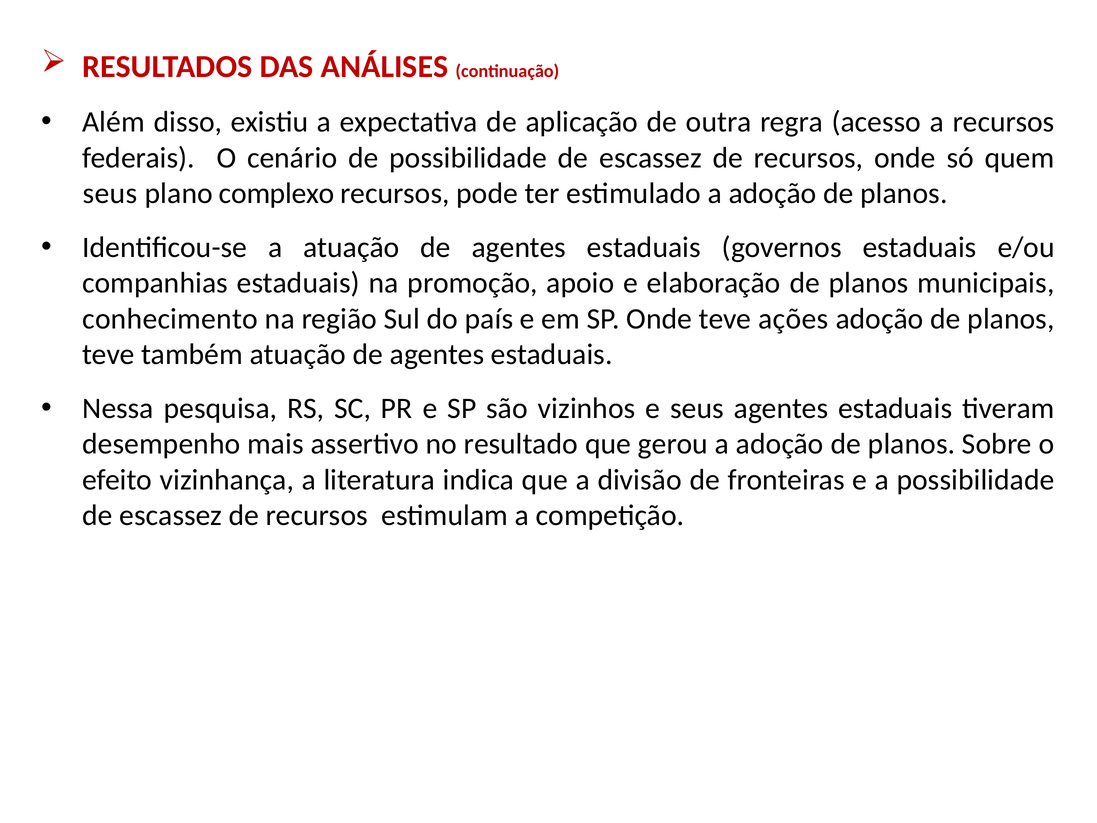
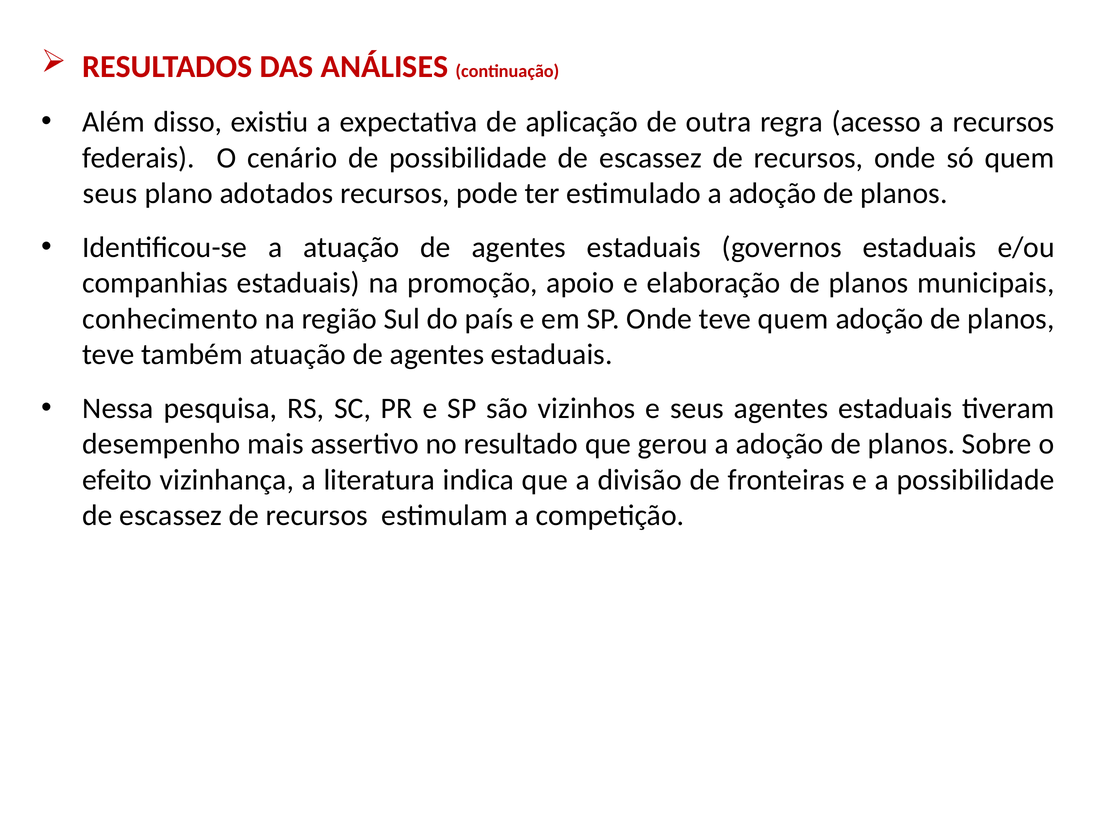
complexo: complexo -> adotados
teve ações: ações -> quem
